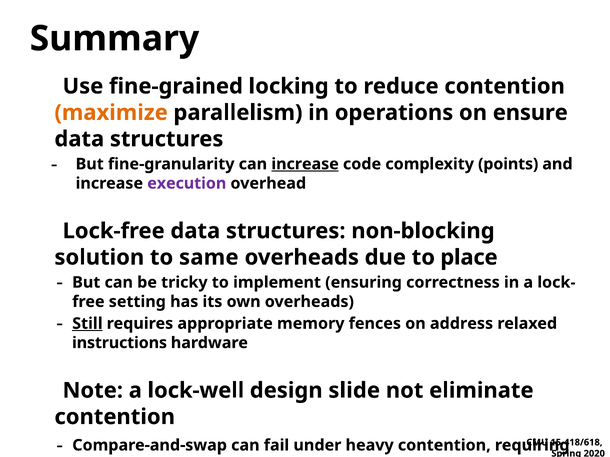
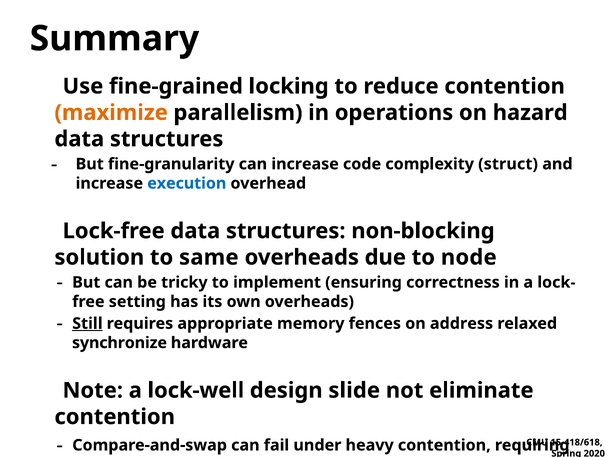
ensure: ensure -> hazard
increase at (305, 164) underline: present -> none
points: points -> struct
execution colour: purple -> blue
place: place -> node
instructions: instructions -> synchronize
